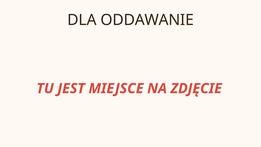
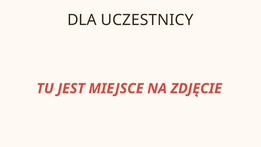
ODDAWANIE: ODDAWANIE -> UCZESTNICY
